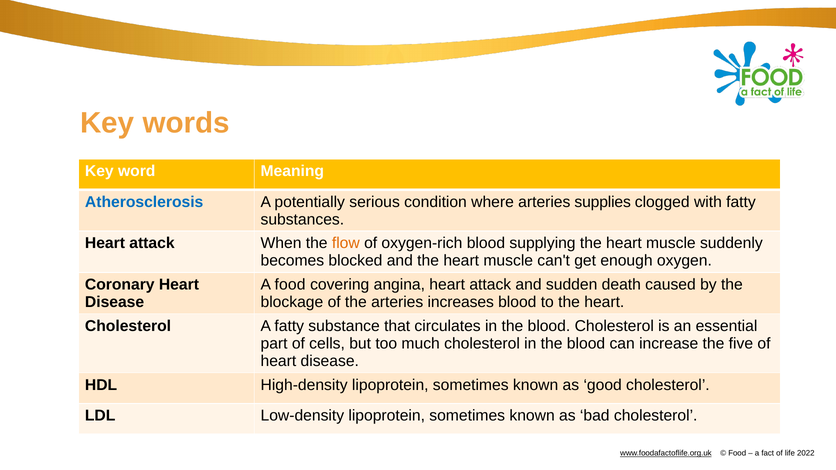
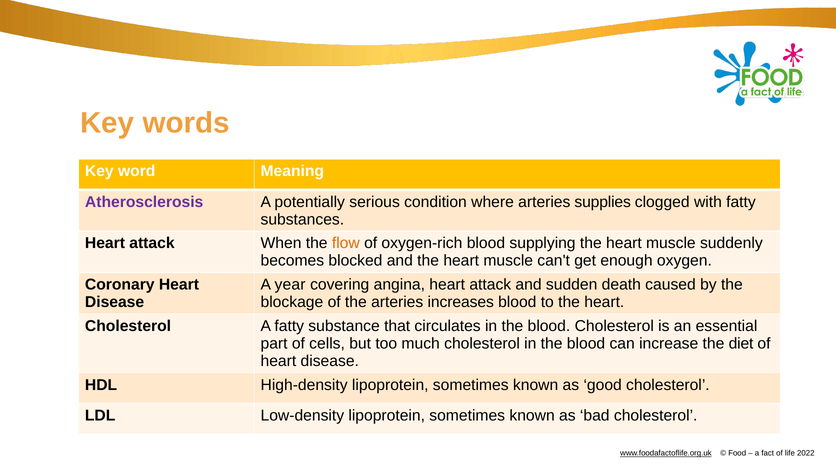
Atherosclerosis colour: blue -> purple
A food: food -> year
five: five -> diet
